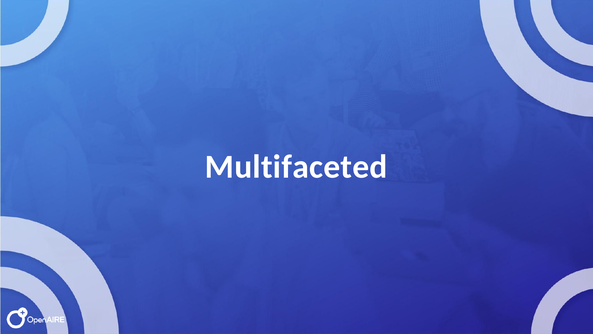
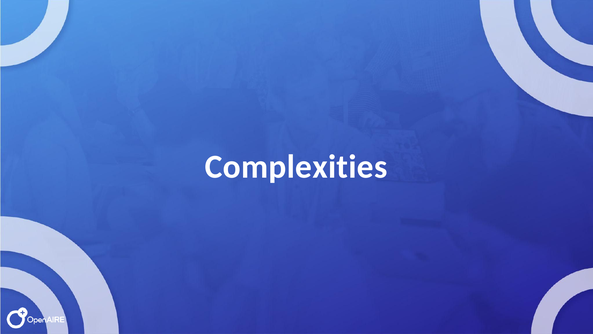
Multifaceted: Multifaceted -> Complexities
